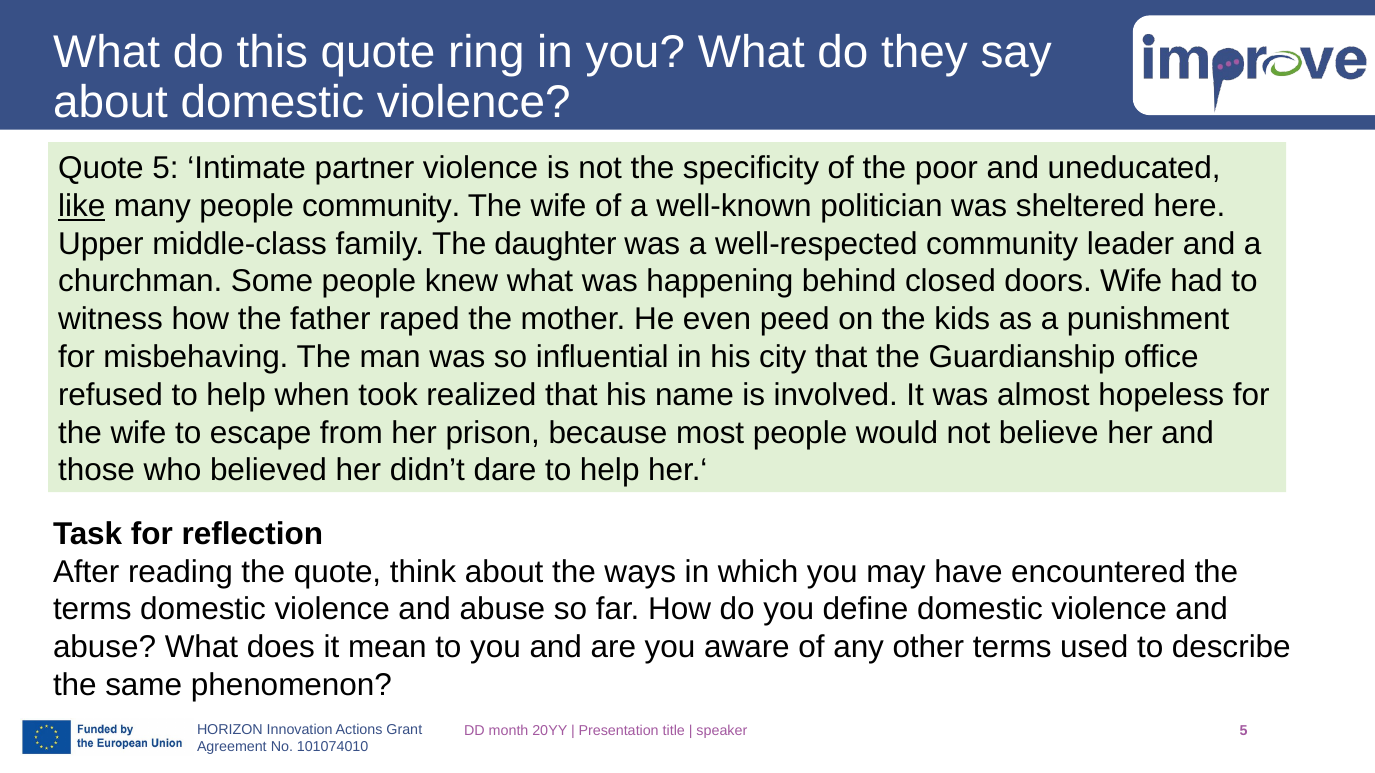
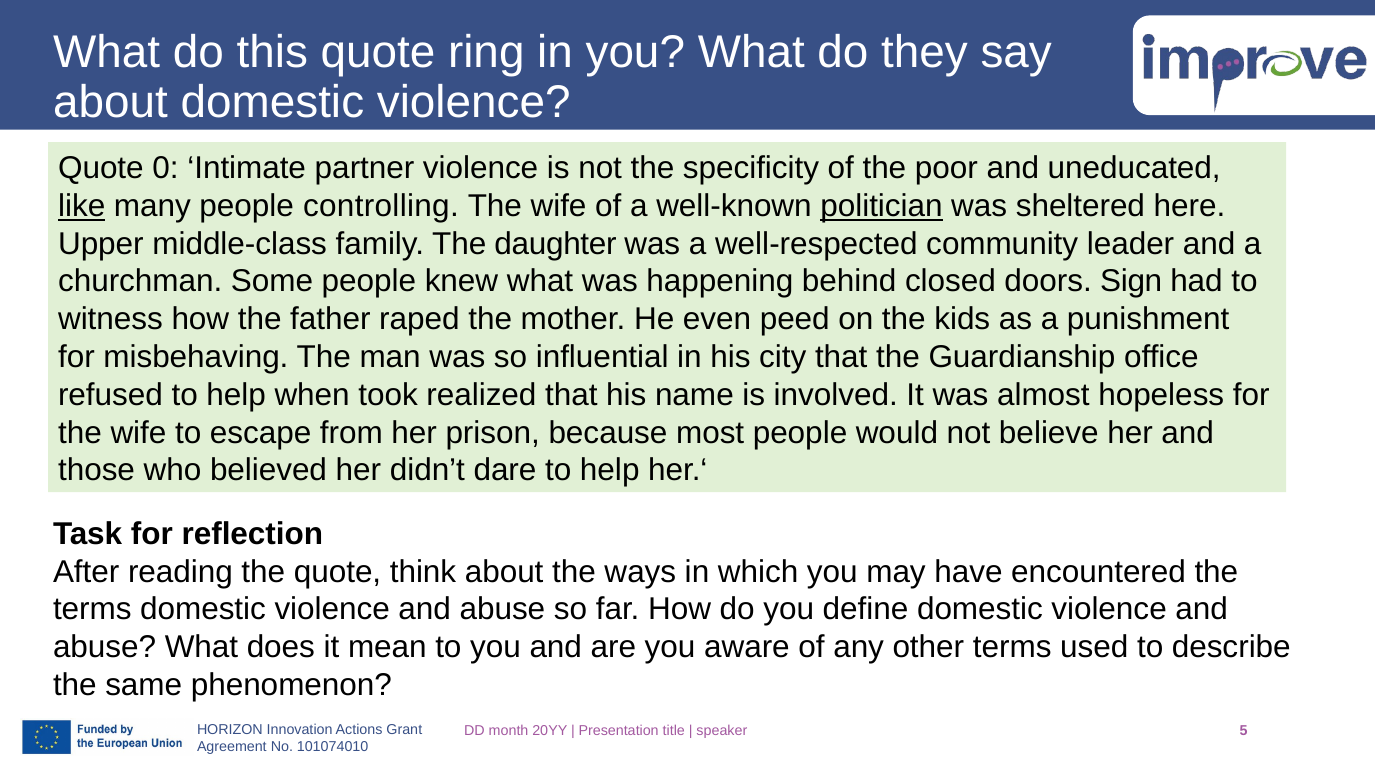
Quote 5: 5 -> 0
people community: community -> controlling
politician underline: none -> present
doors Wife: Wife -> Sign
